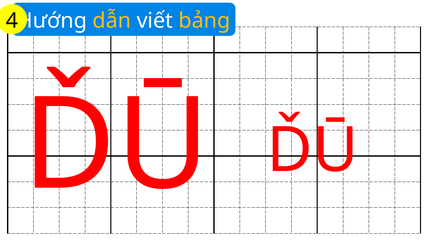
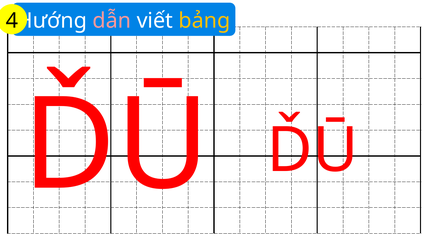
dẫn colour: yellow -> pink
